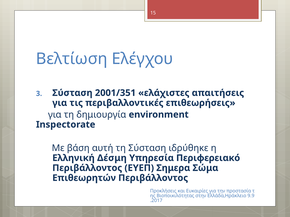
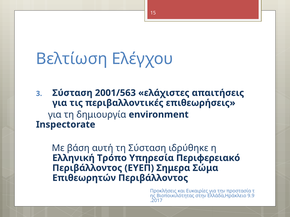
2001/351: 2001/351 -> 2001/563
Δέσμη: Δέσμη -> Τρόπο
